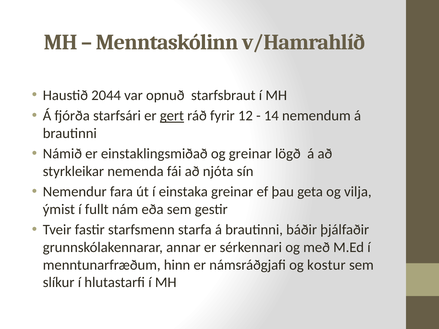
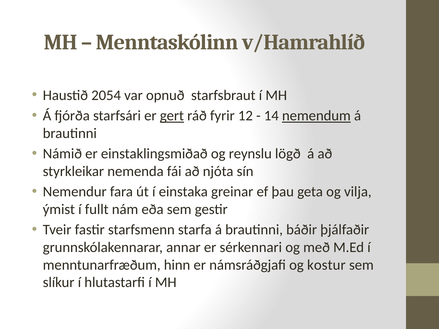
2044: 2044 -> 2054
nemendum underline: none -> present
og greinar: greinar -> reynslu
